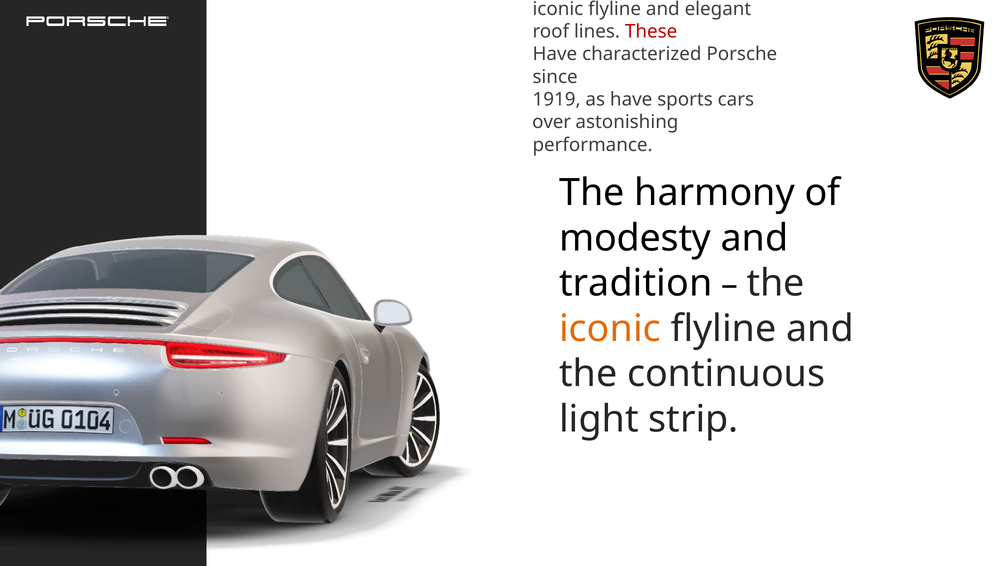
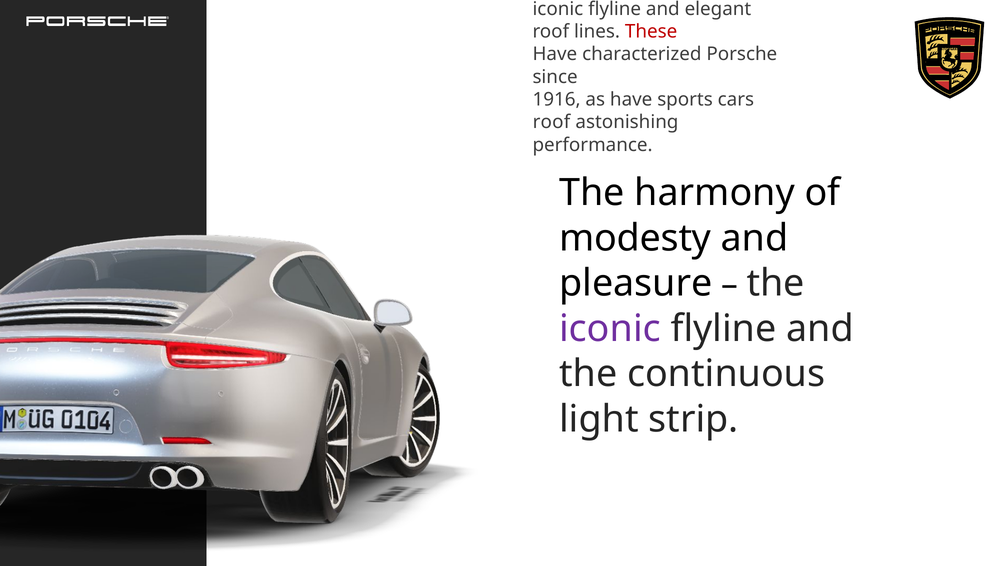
1919: 1919 -> 1916
over at (552, 122): over -> roof
tradition: tradition -> pleasure
iconic at (610, 328) colour: orange -> purple
